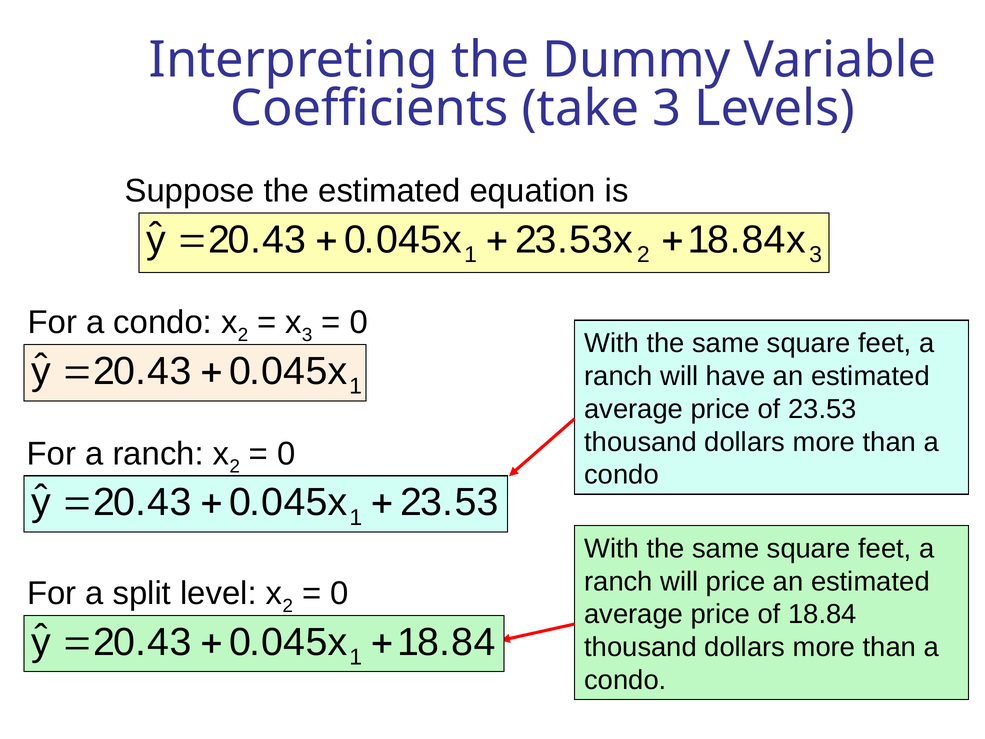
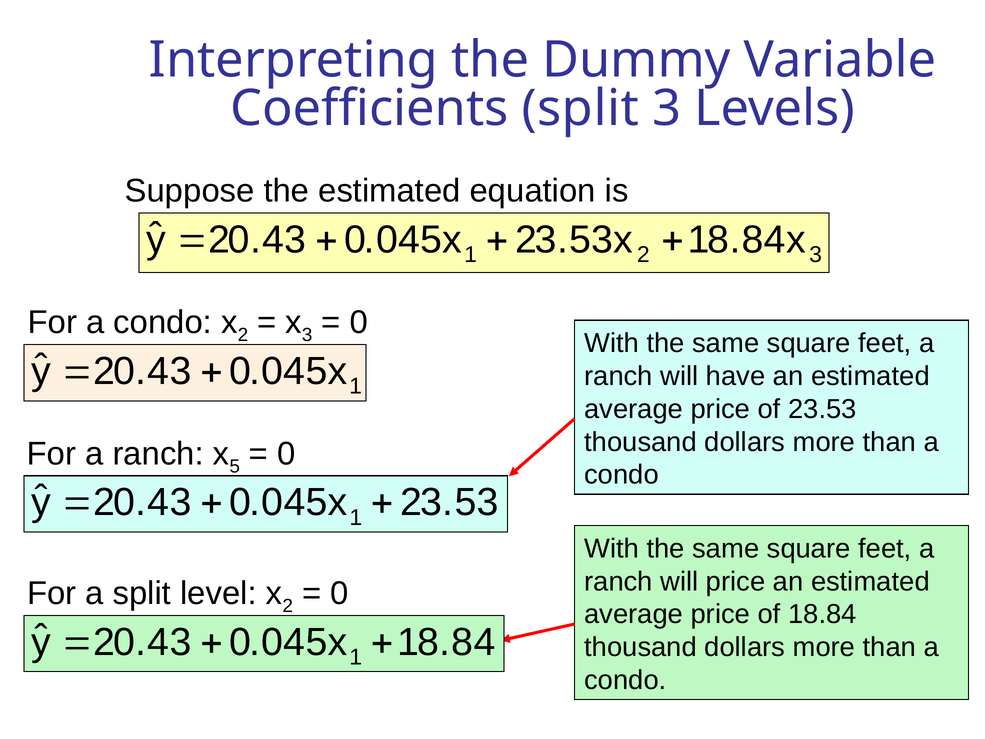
Coefficients take: take -> split
2 at (235, 466): 2 -> 5
